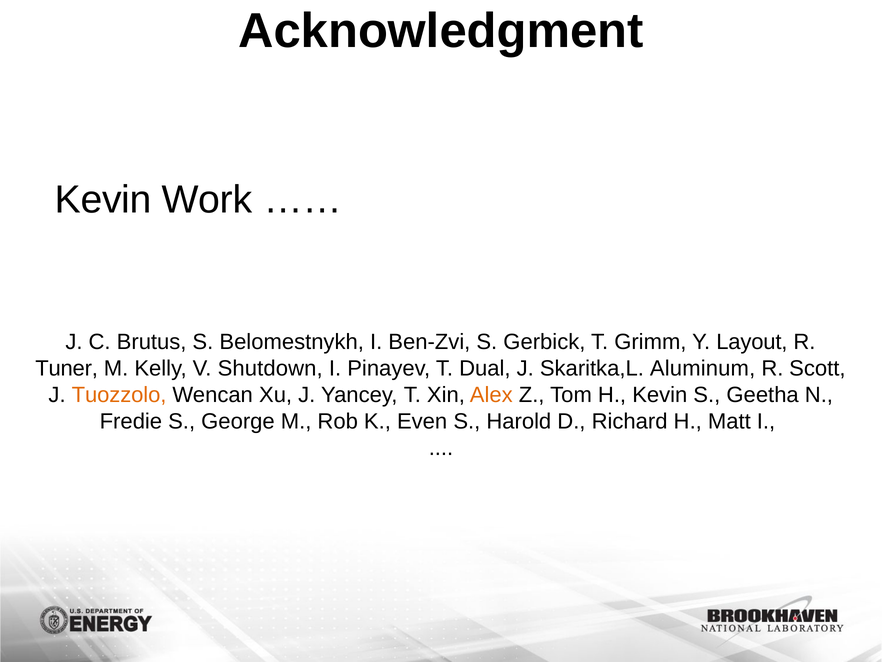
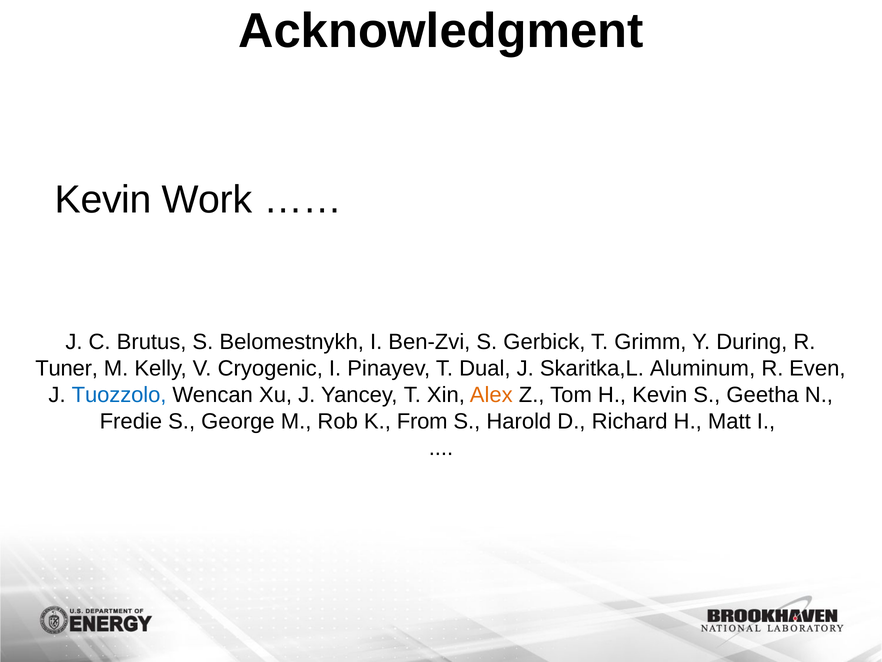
Layout: Layout -> During
Shutdown: Shutdown -> Cryogenic
Scott: Scott -> Even
Tuozzolo colour: orange -> blue
Even: Even -> From
